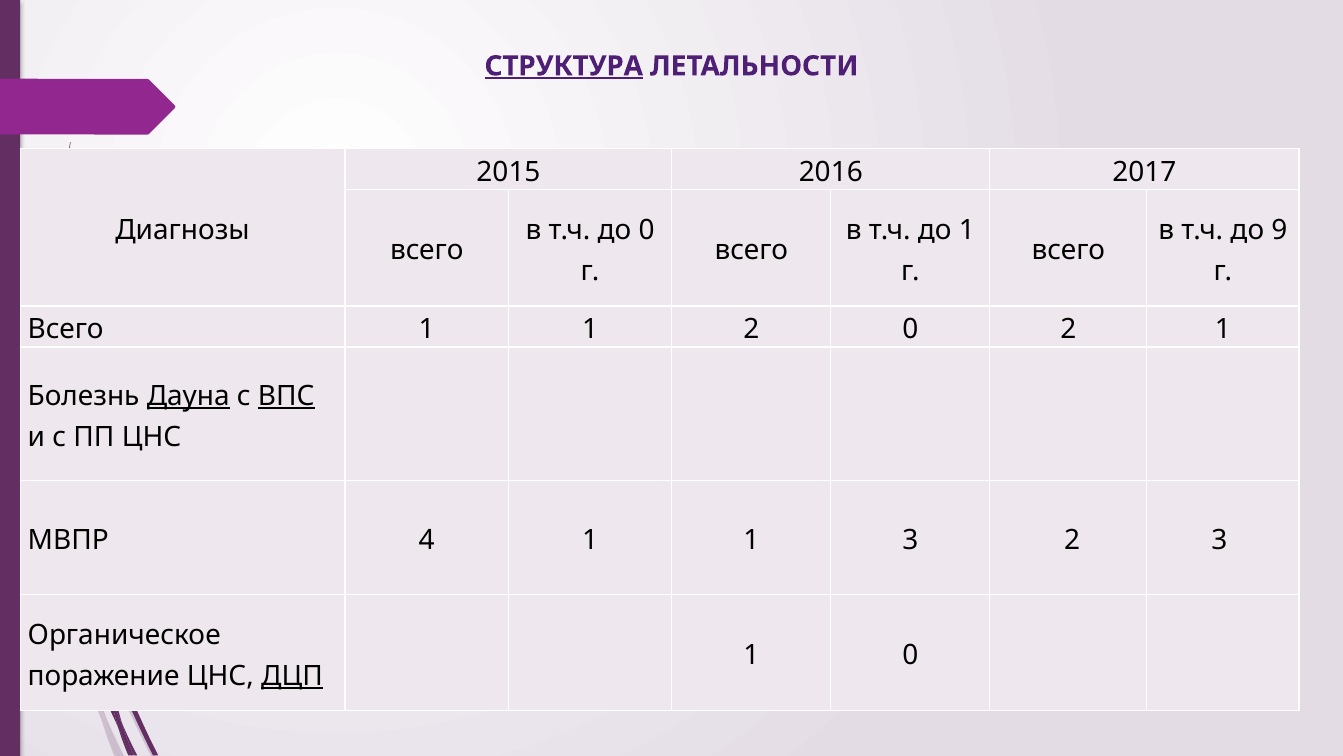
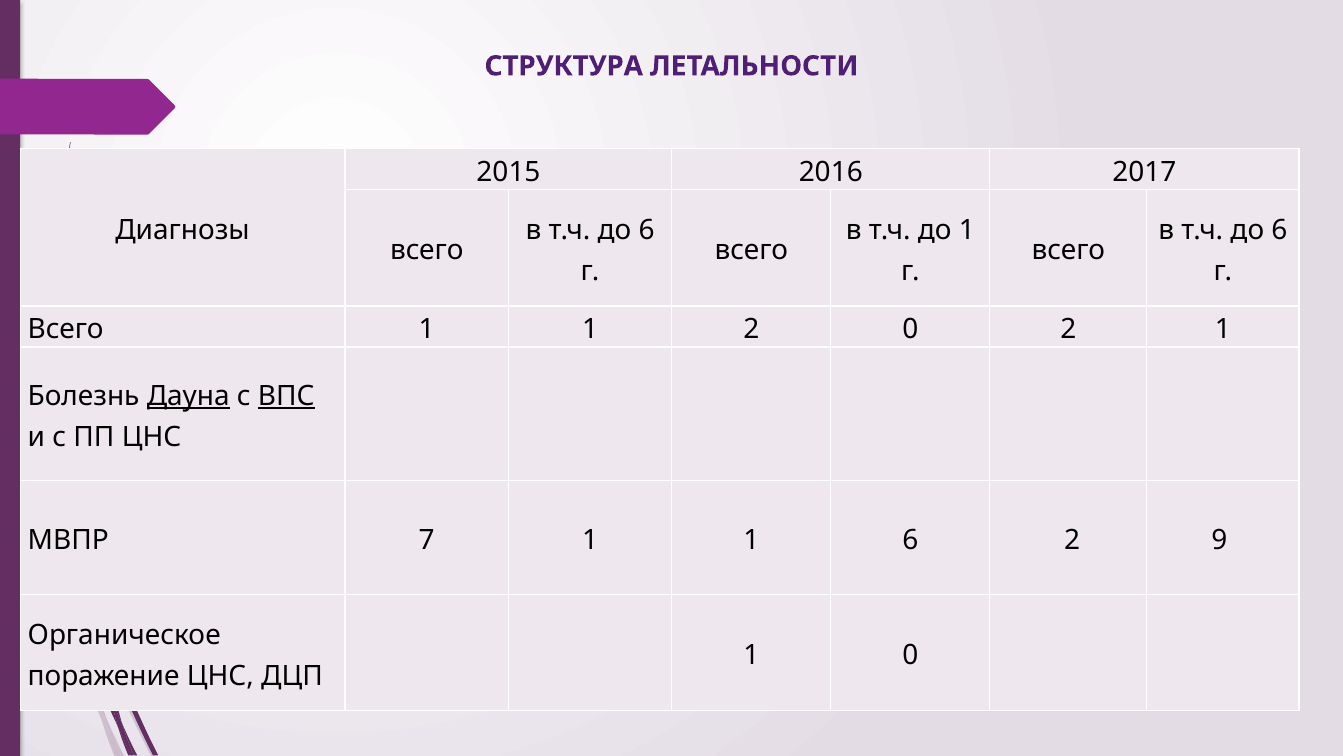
СТРУКТУРА underline: present -> none
0 at (647, 230): 0 -> 6
9 at (1279, 230): 9 -> 6
4: 4 -> 7
1 3: 3 -> 6
2 3: 3 -> 9
ДЦП underline: present -> none
